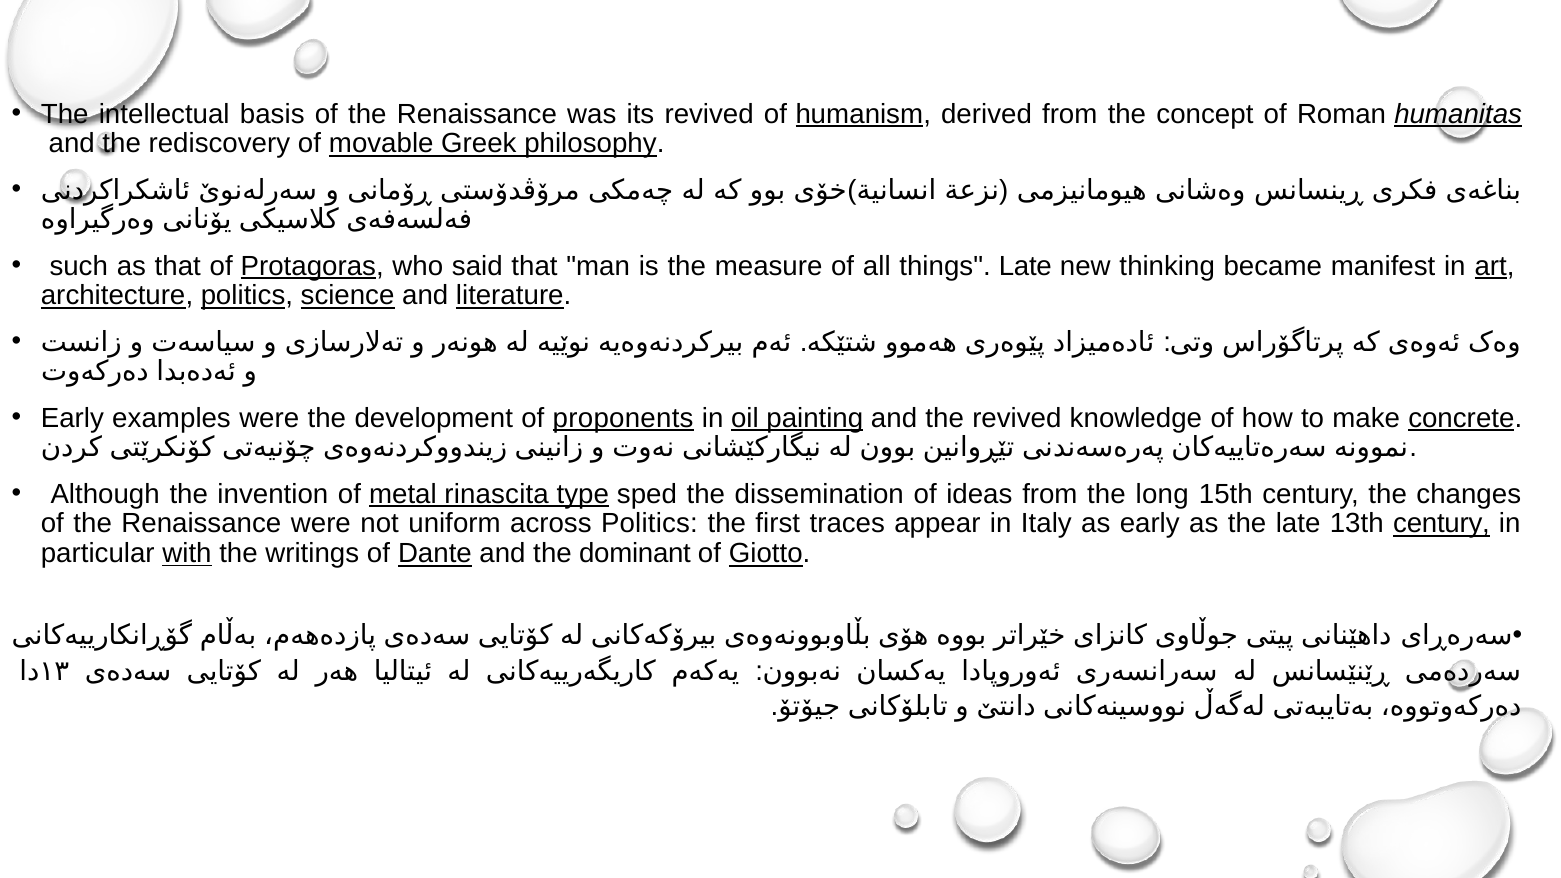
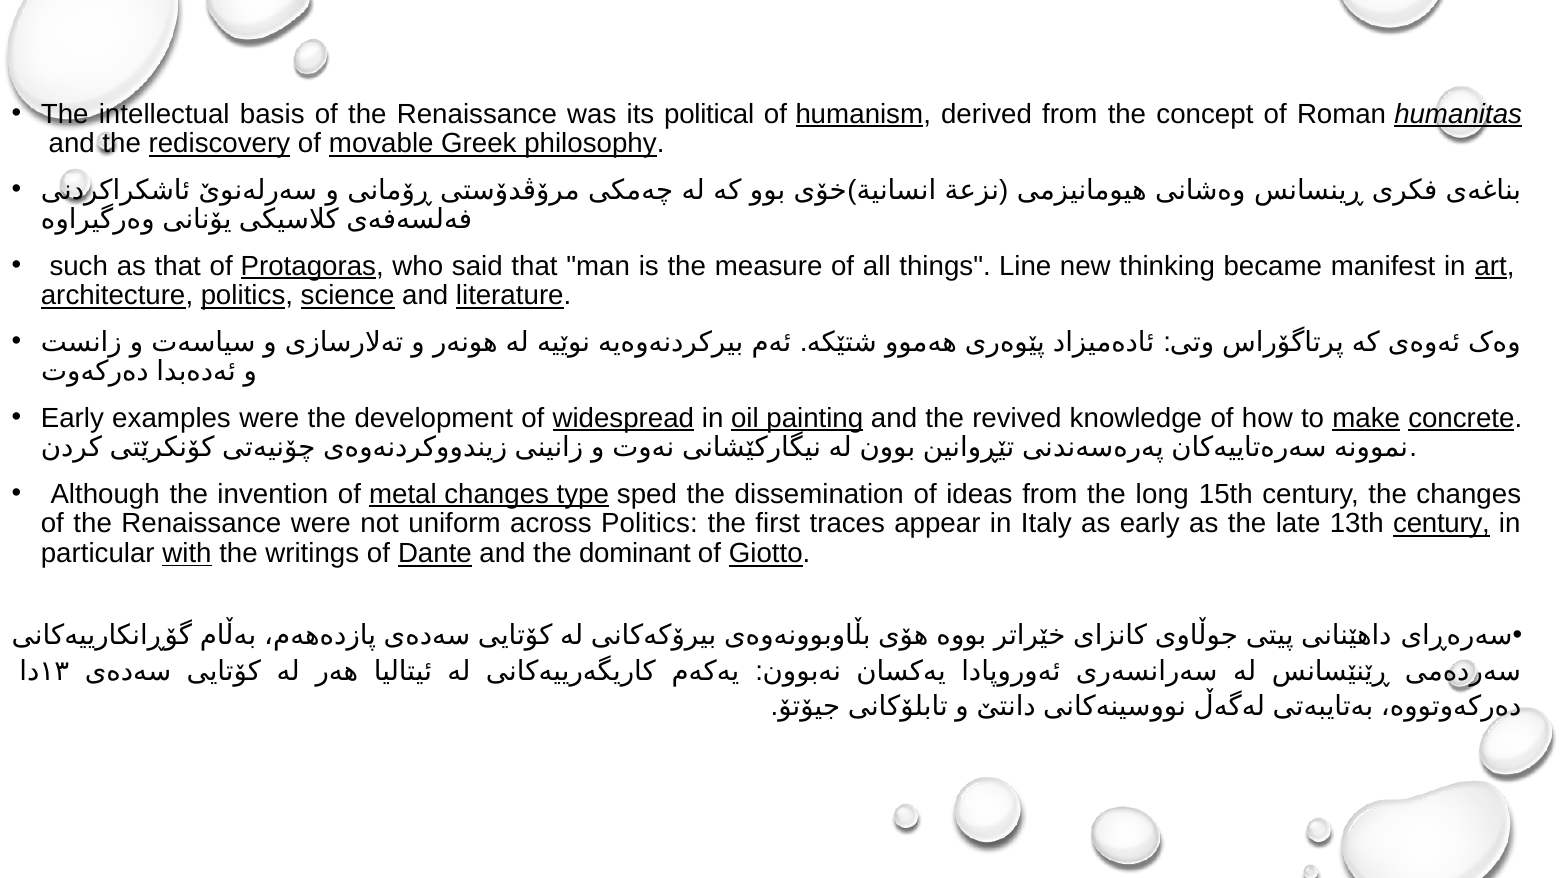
its revived: revived -> political
rediscovery underline: none -> present
things Late: Late -> Line
proponents: proponents -> widespread
make underline: none -> present
metal rinascita: rinascita -> changes
